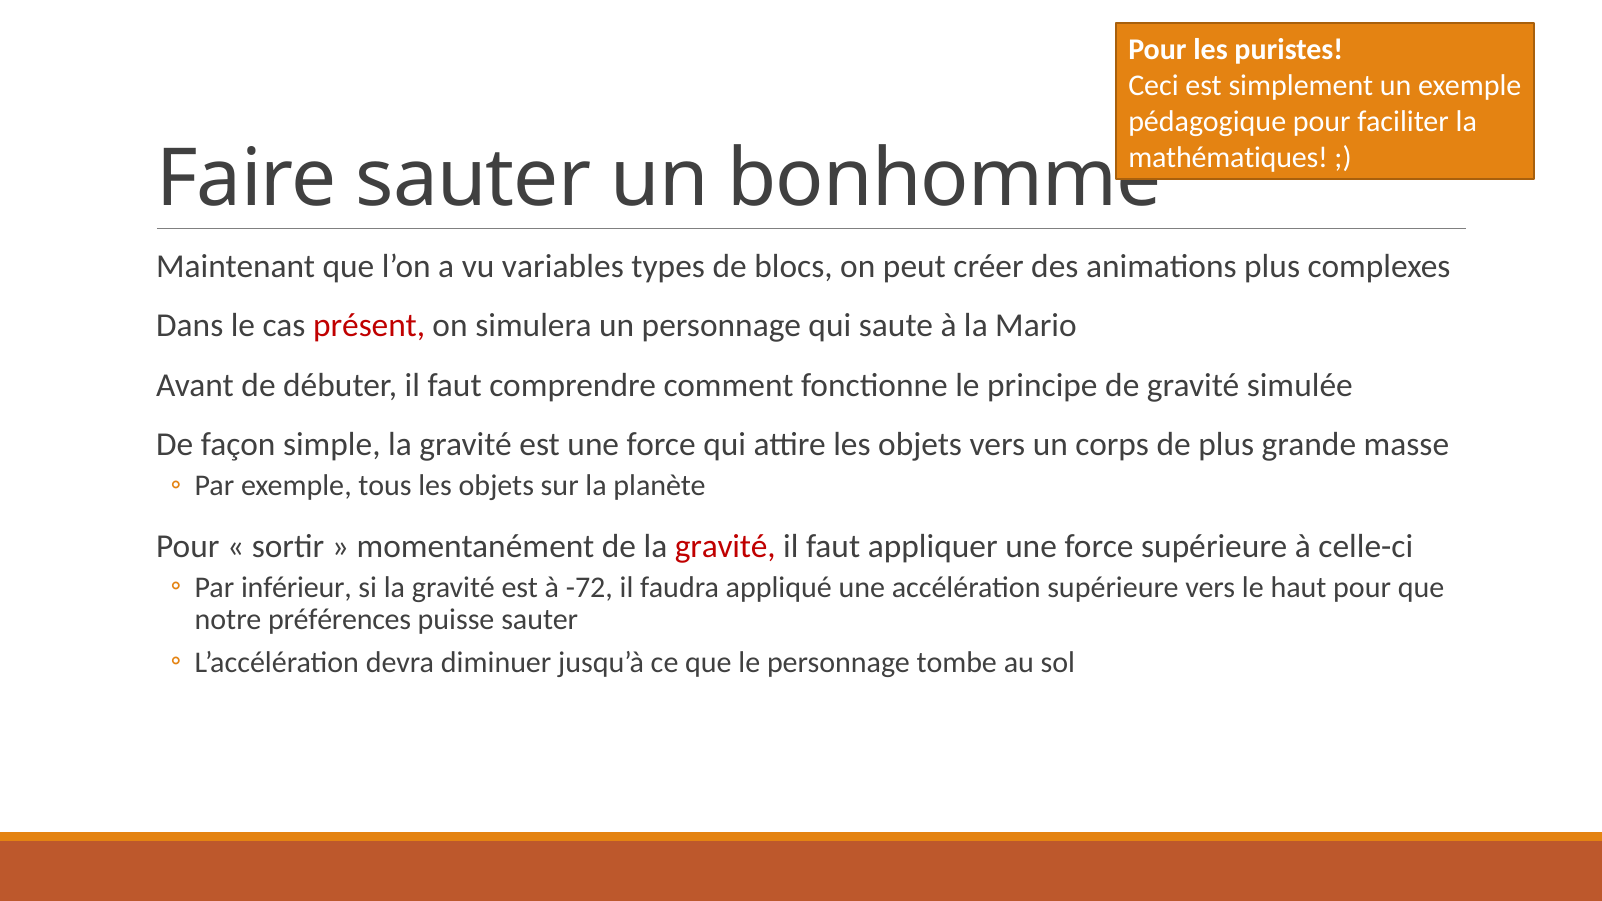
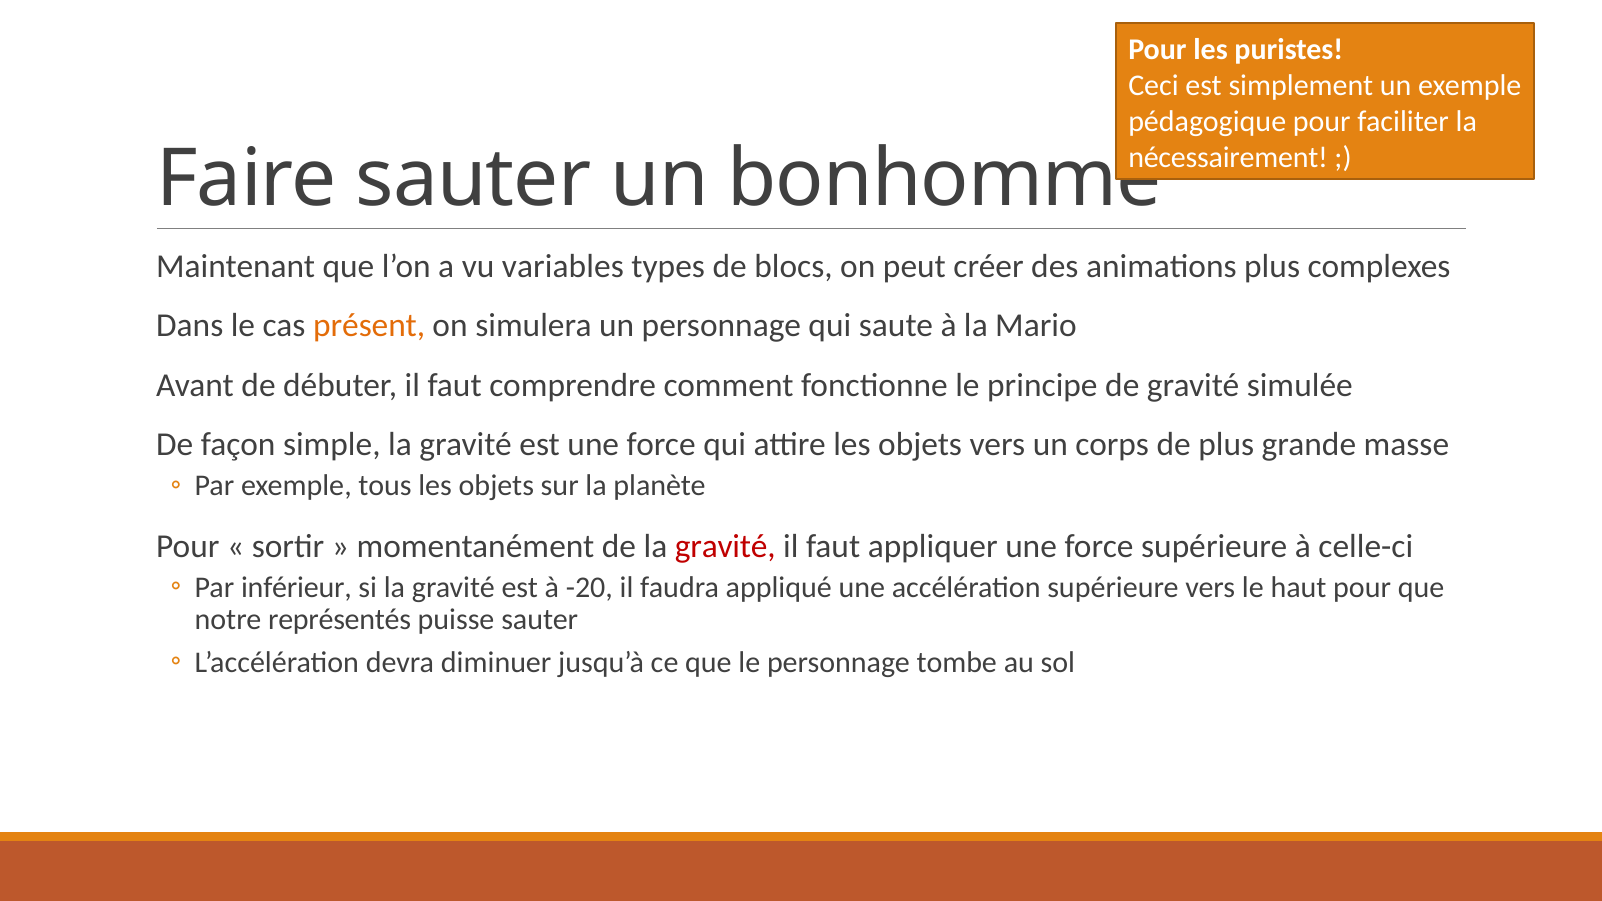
mathématiques: mathématiques -> nécessairement
présent colour: red -> orange
-72: -72 -> -20
préférences: préférences -> représentés
